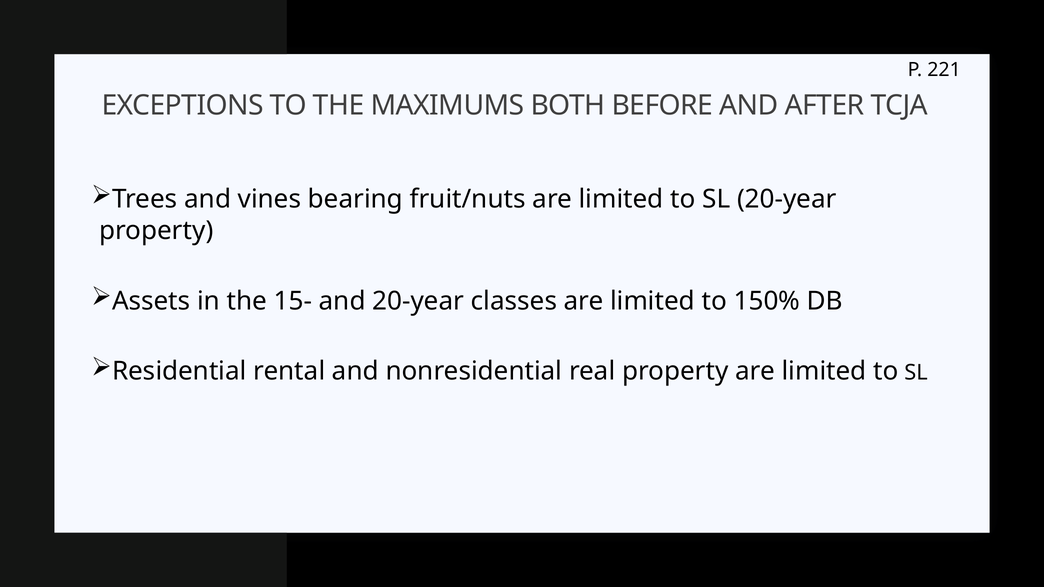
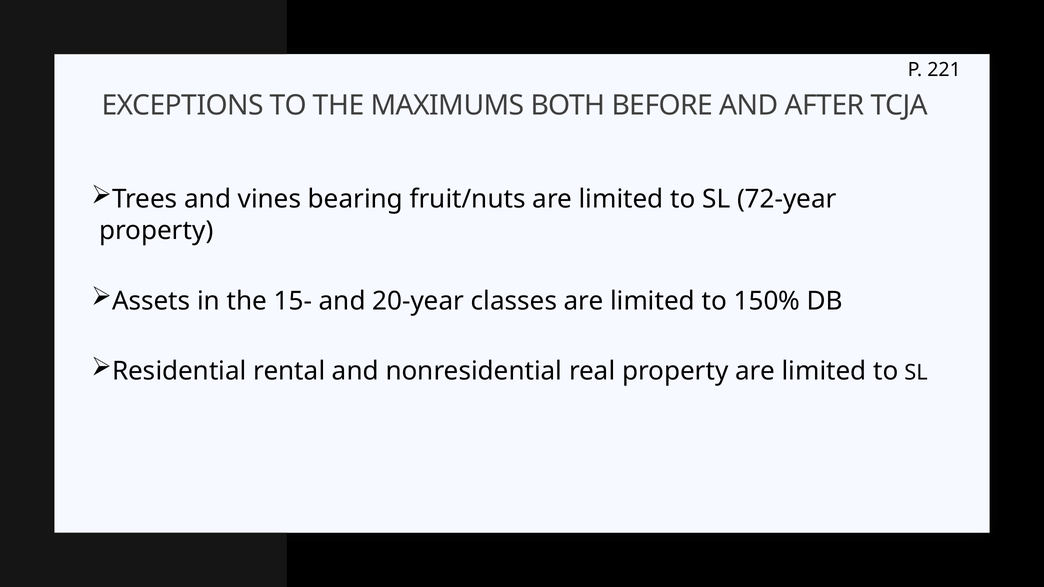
SL 20-year: 20-year -> 72-year
